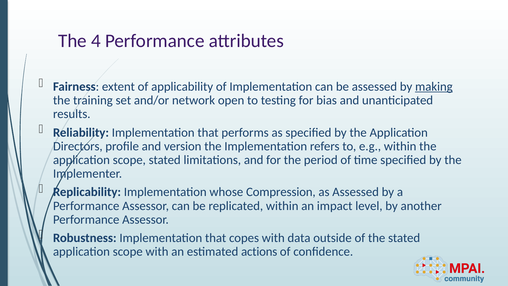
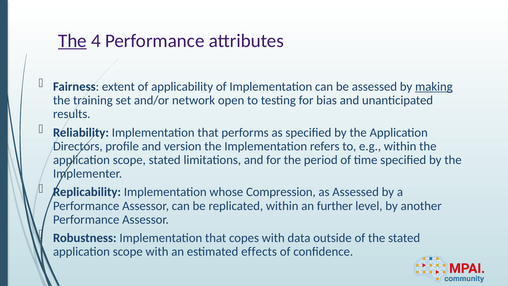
The at (72, 41) underline: none -> present
impact: impact -> further
actions: actions -> effects
